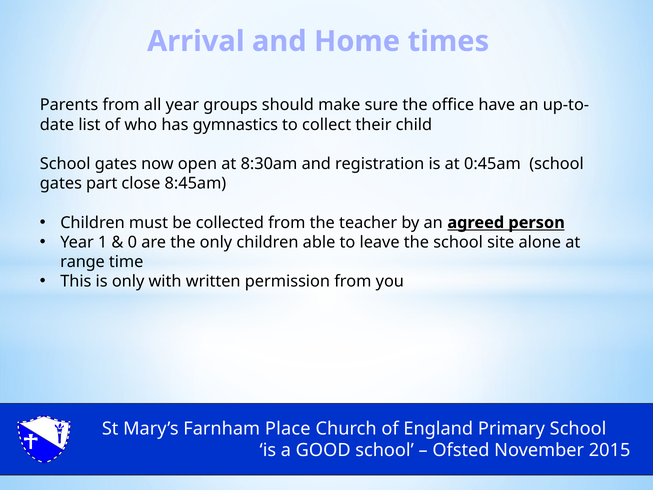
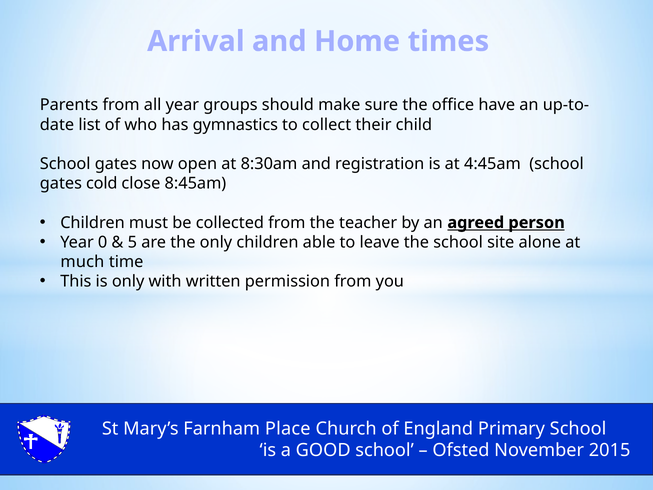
0:45am: 0:45am -> 4:45am
part: part -> cold
1: 1 -> 0
0: 0 -> 5
range: range -> much
